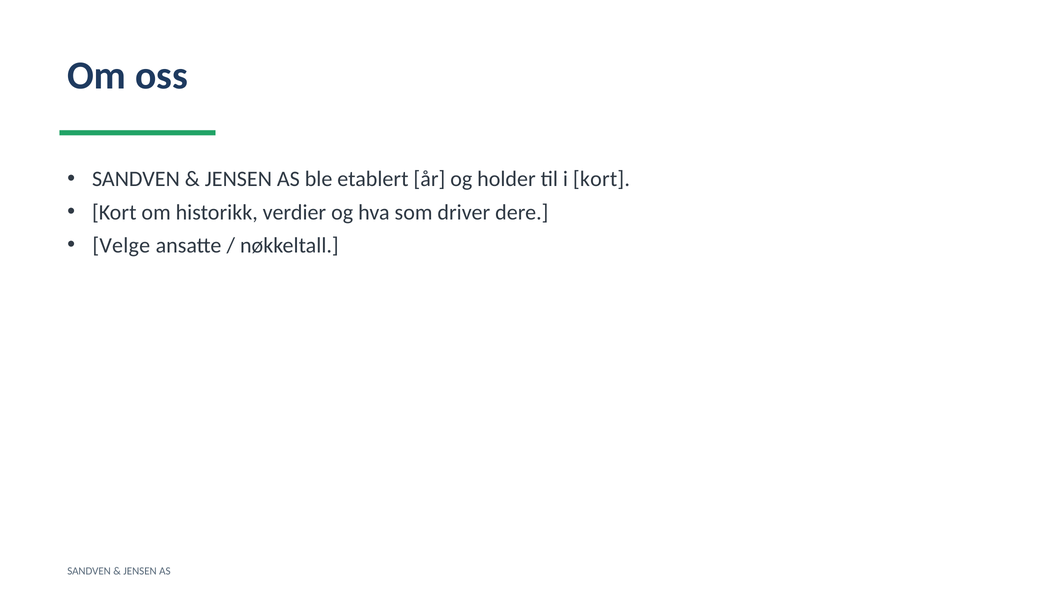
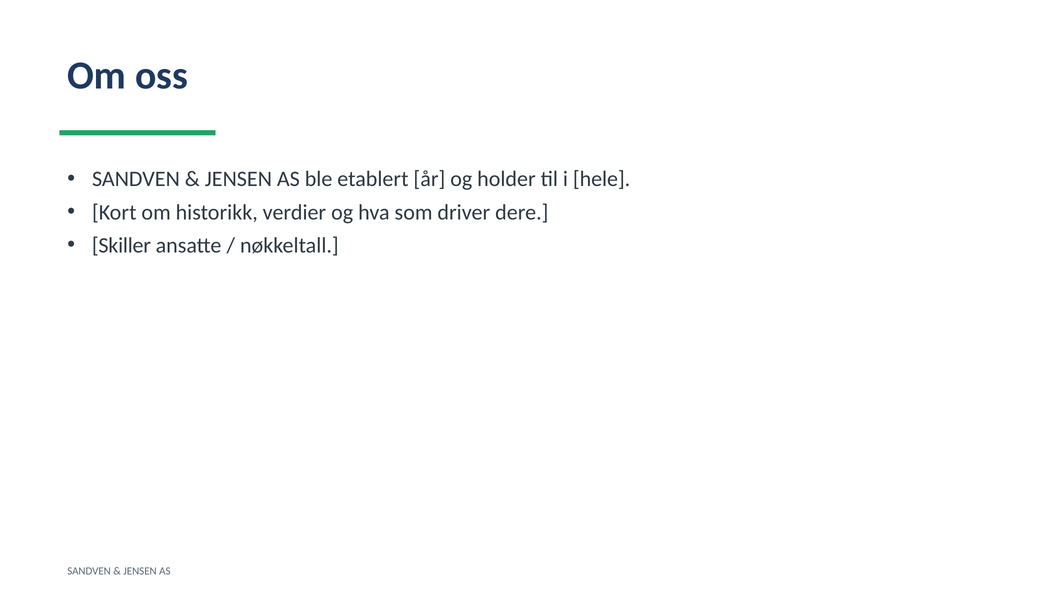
i kort: kort -> hele
Velge: Velge -> Skiller
